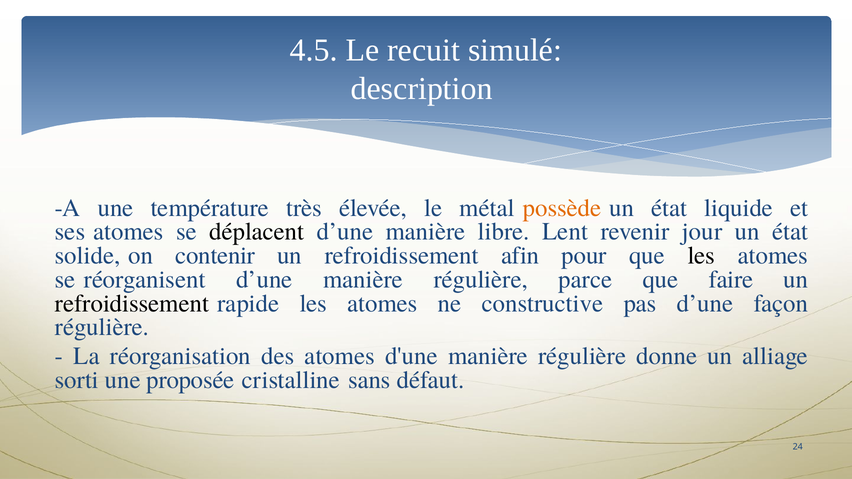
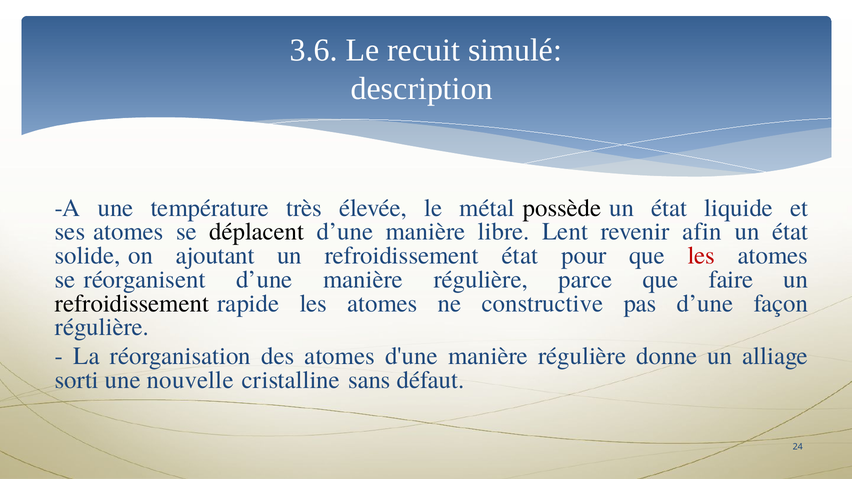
4.5: 4.5 -> 3.6
possède colour: orange -> black
jour: jour -> afin
contenir: contenir -> ajoutant
refroidissement afin: afin -> état
les at (701, 256) colour: black -> red
proposée: proposée -> nouvelle
